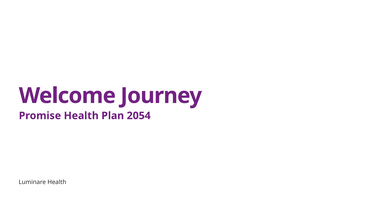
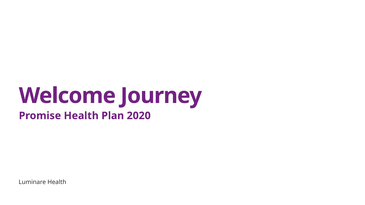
2054: 2054 -> 2020
